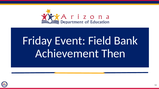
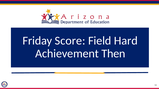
Event: Event -> Score
Bank: Bank -> Hard
